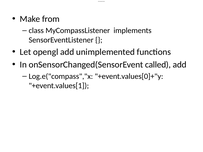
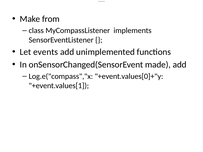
opengl: opengl -> events
called: called -> made
